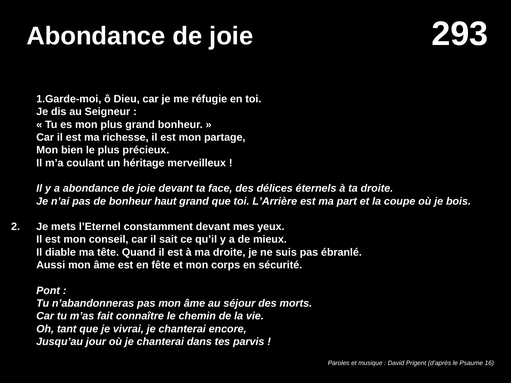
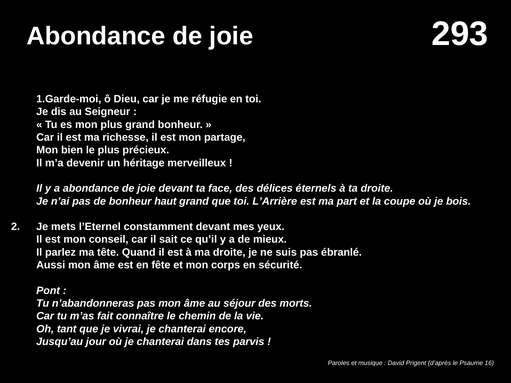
coulant: coulant -> devenir
diable: diable -> parlez
